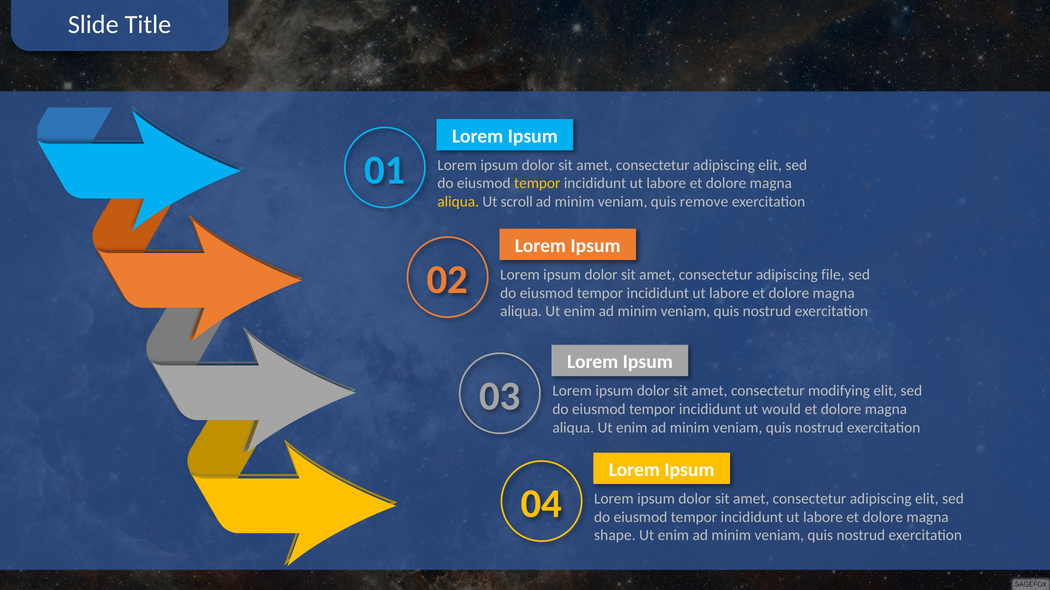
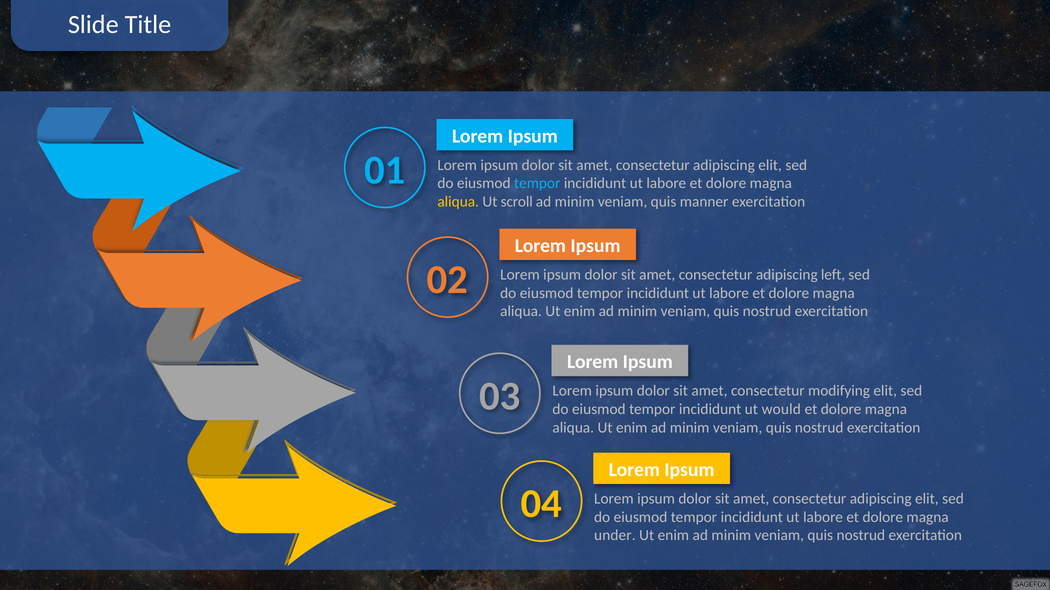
tempor at (537, 184) colour: yellow -> light blue
remove: remove -> manner
file: file -> left
shape: shape -> under
